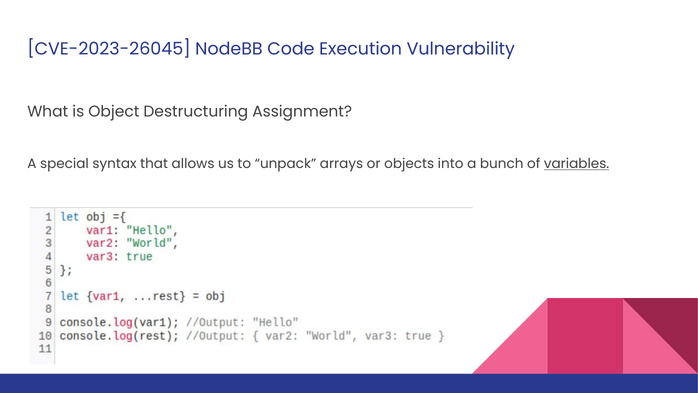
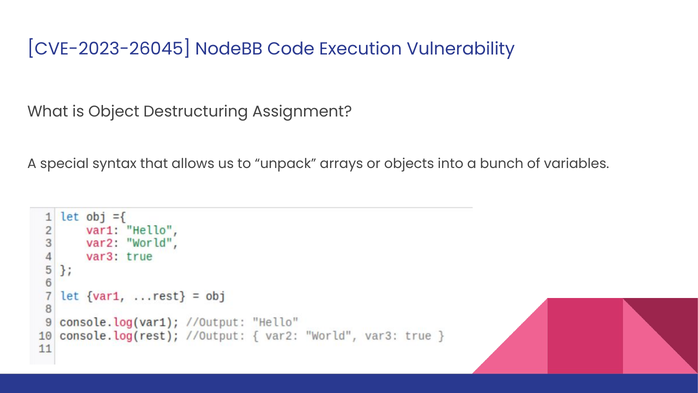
variables underline: present -> none
